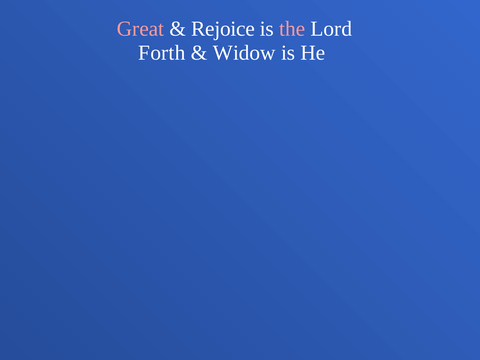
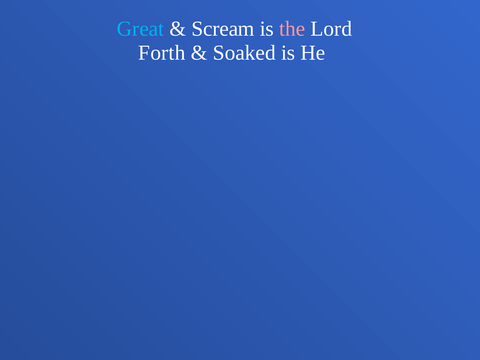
Great colour: pink -> light blue
Rejoice: Rejoice -> Scream
Widow: Widow -> Soaked
